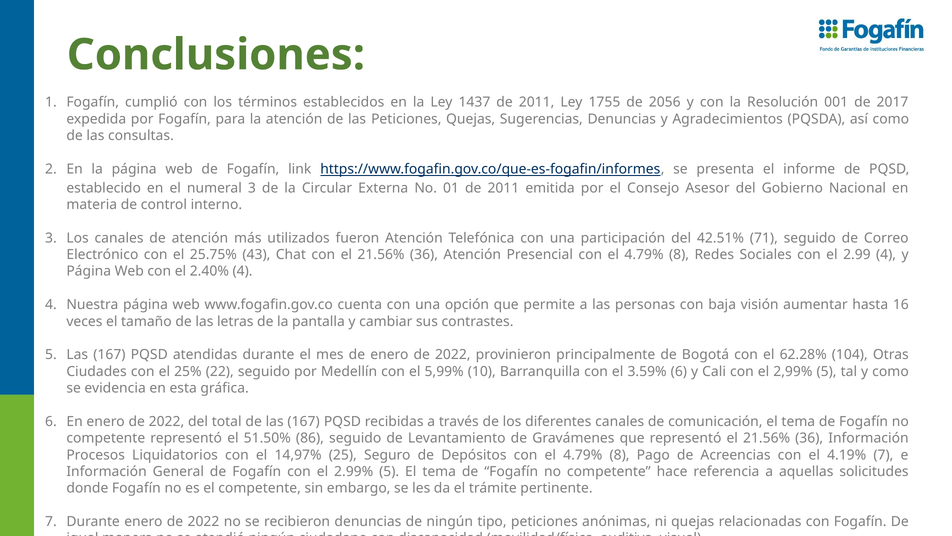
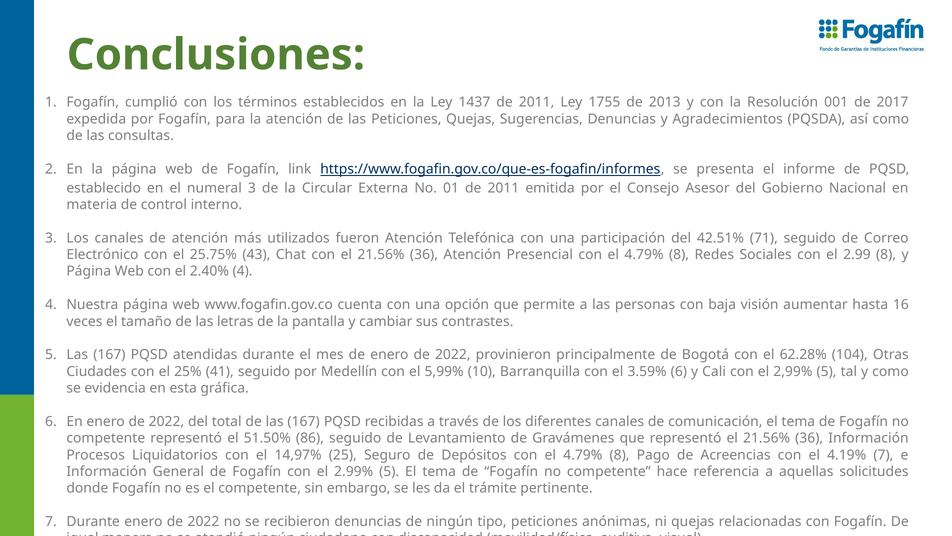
2056: 2056 -> 2013
2.99 4: 4 -> 8
22: 22 -> 41
